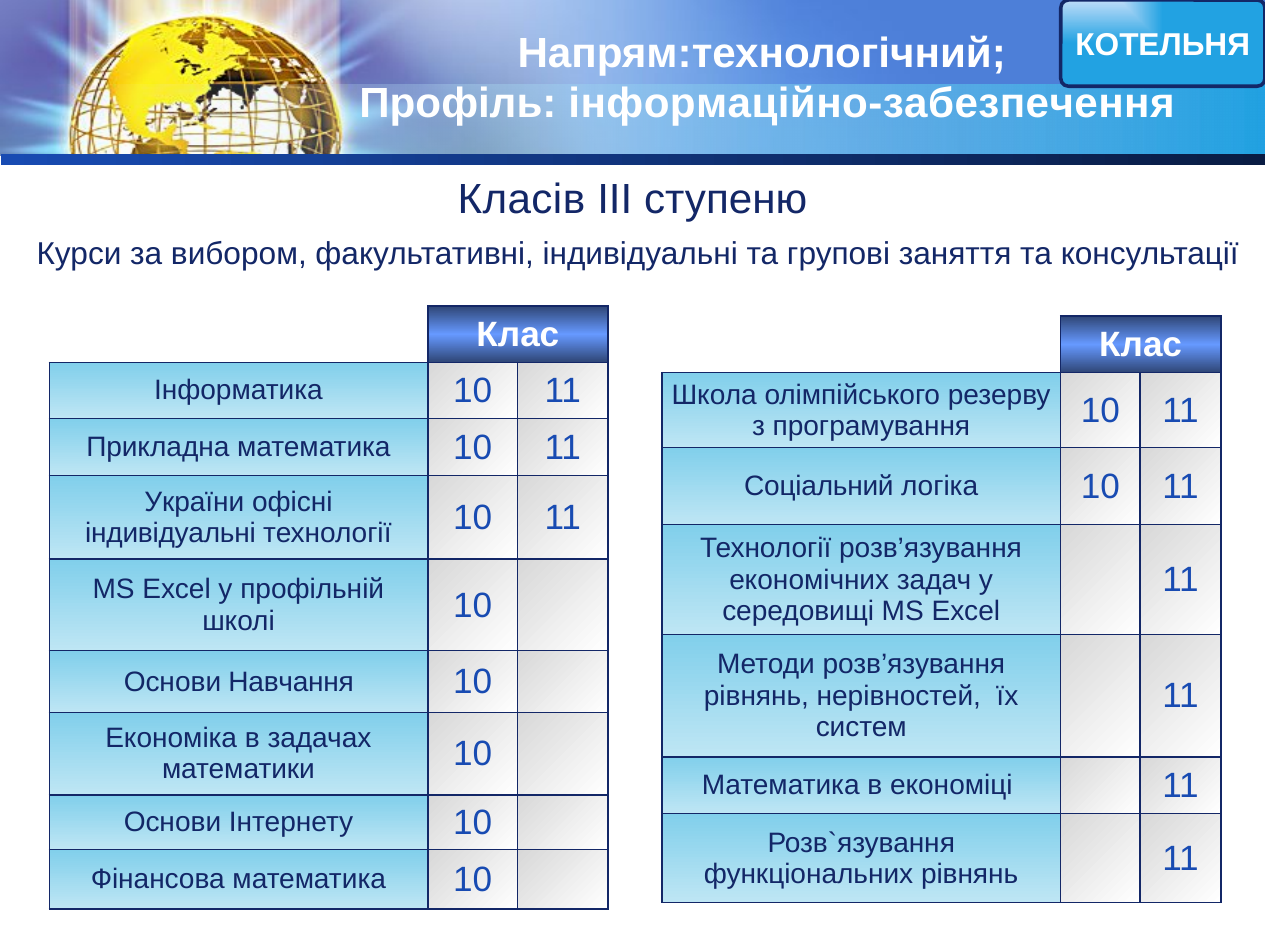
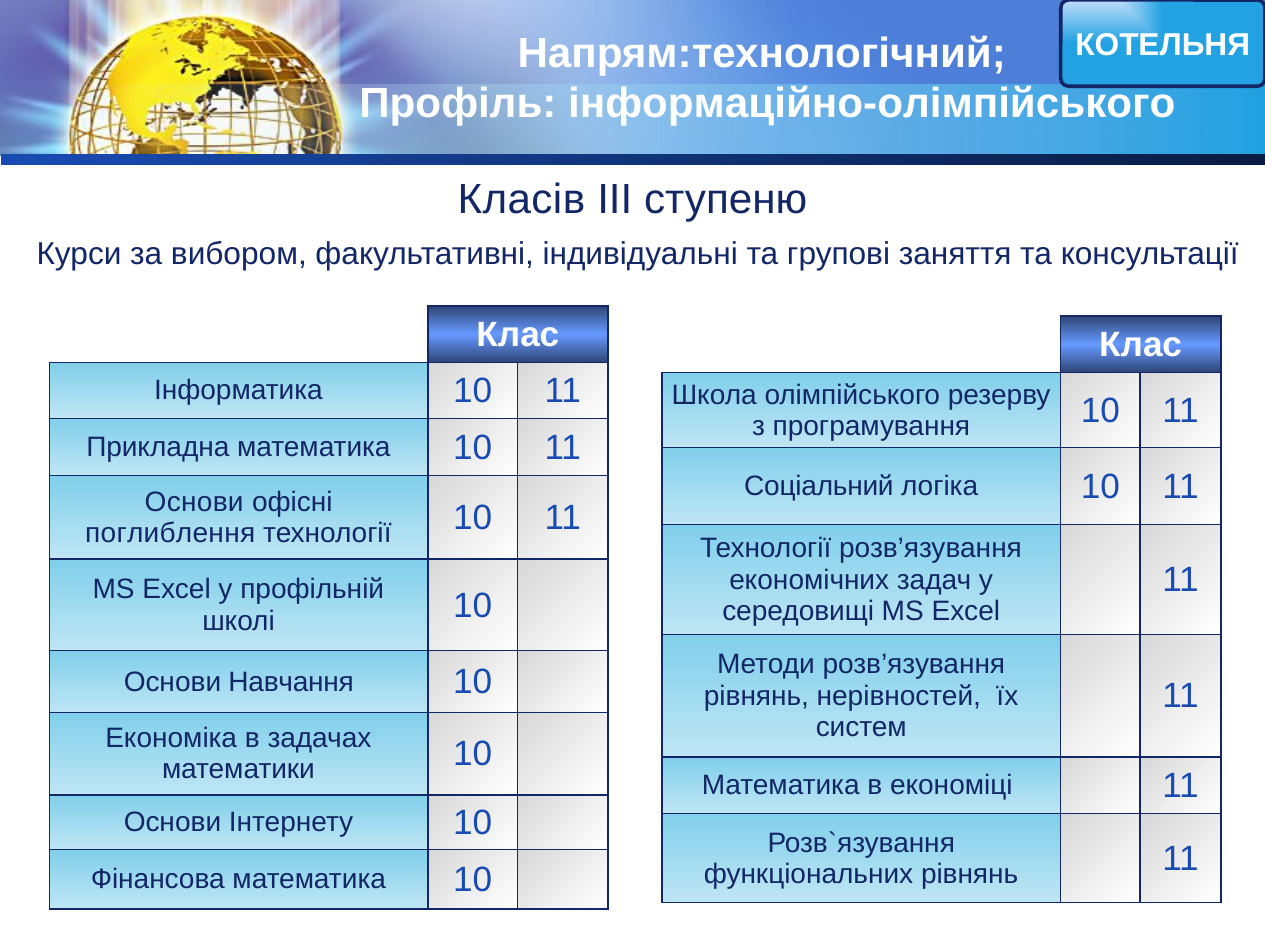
інформаційно-забезпечення: інформаційно-забезпечення -> інформаційно-олімпійського
України at (194, 503): України -> Основи
індивідуальні at (170, 534): індивідуальні -> поглиблення
